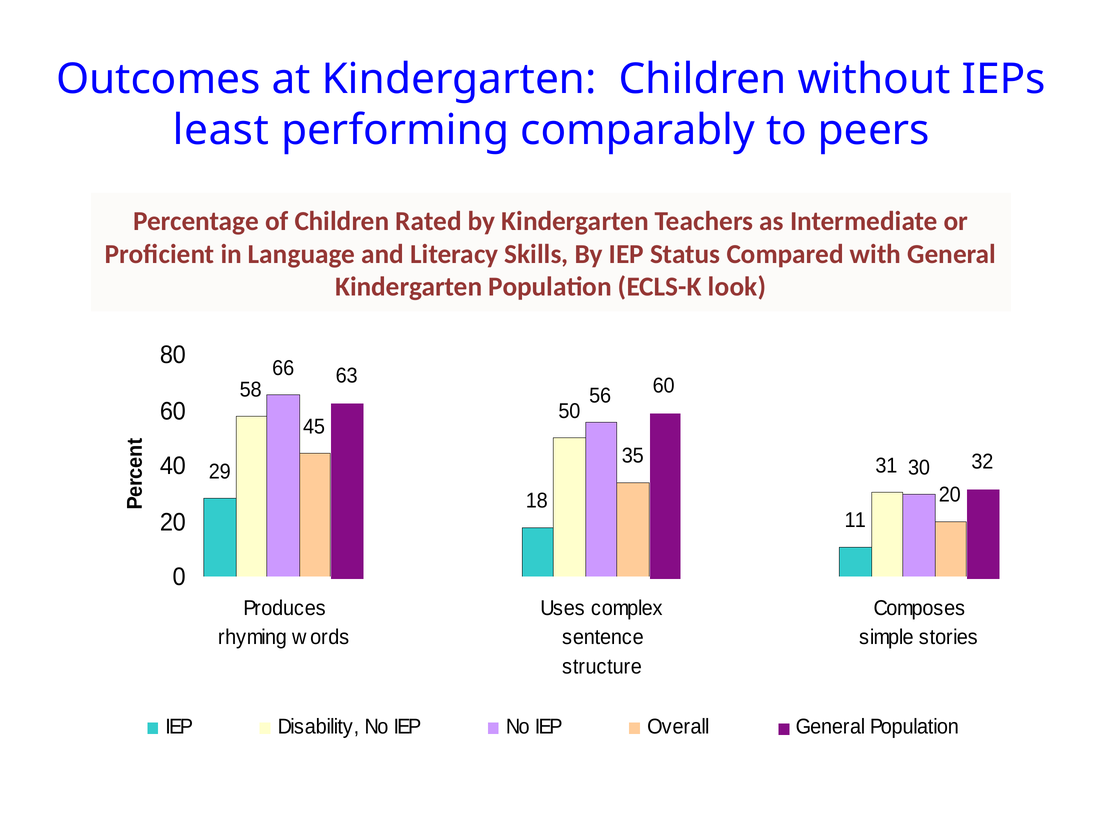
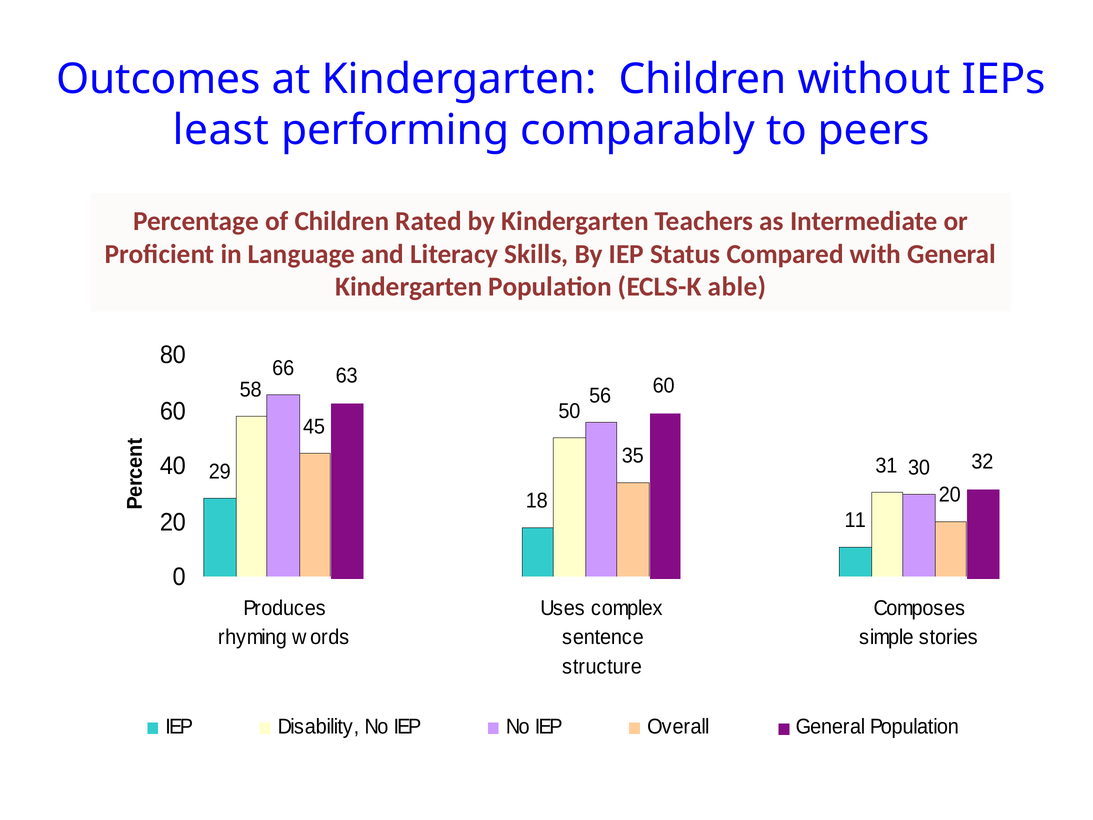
look: look -> able
